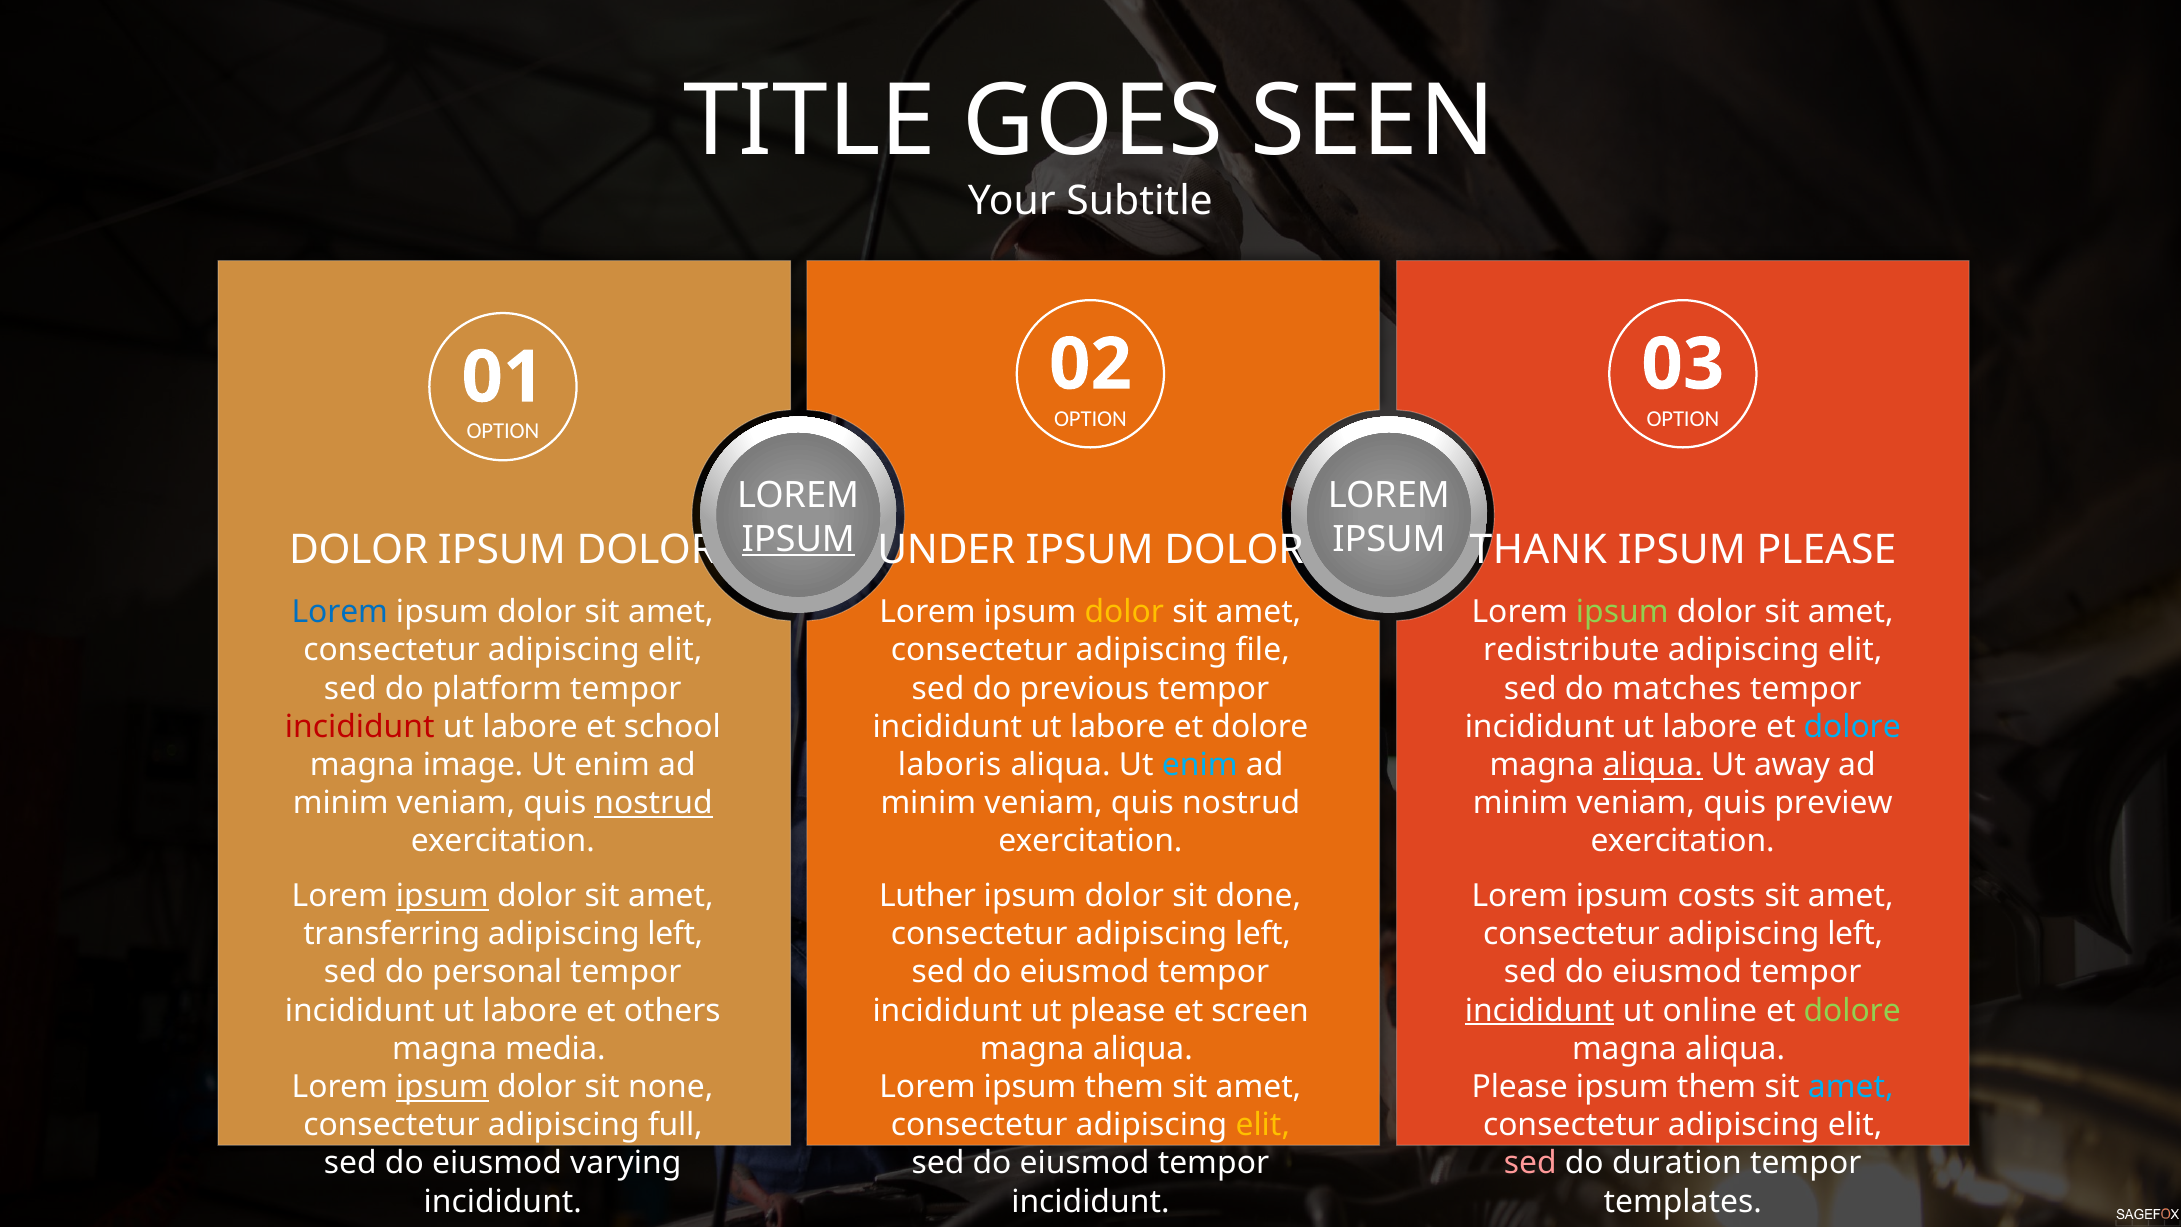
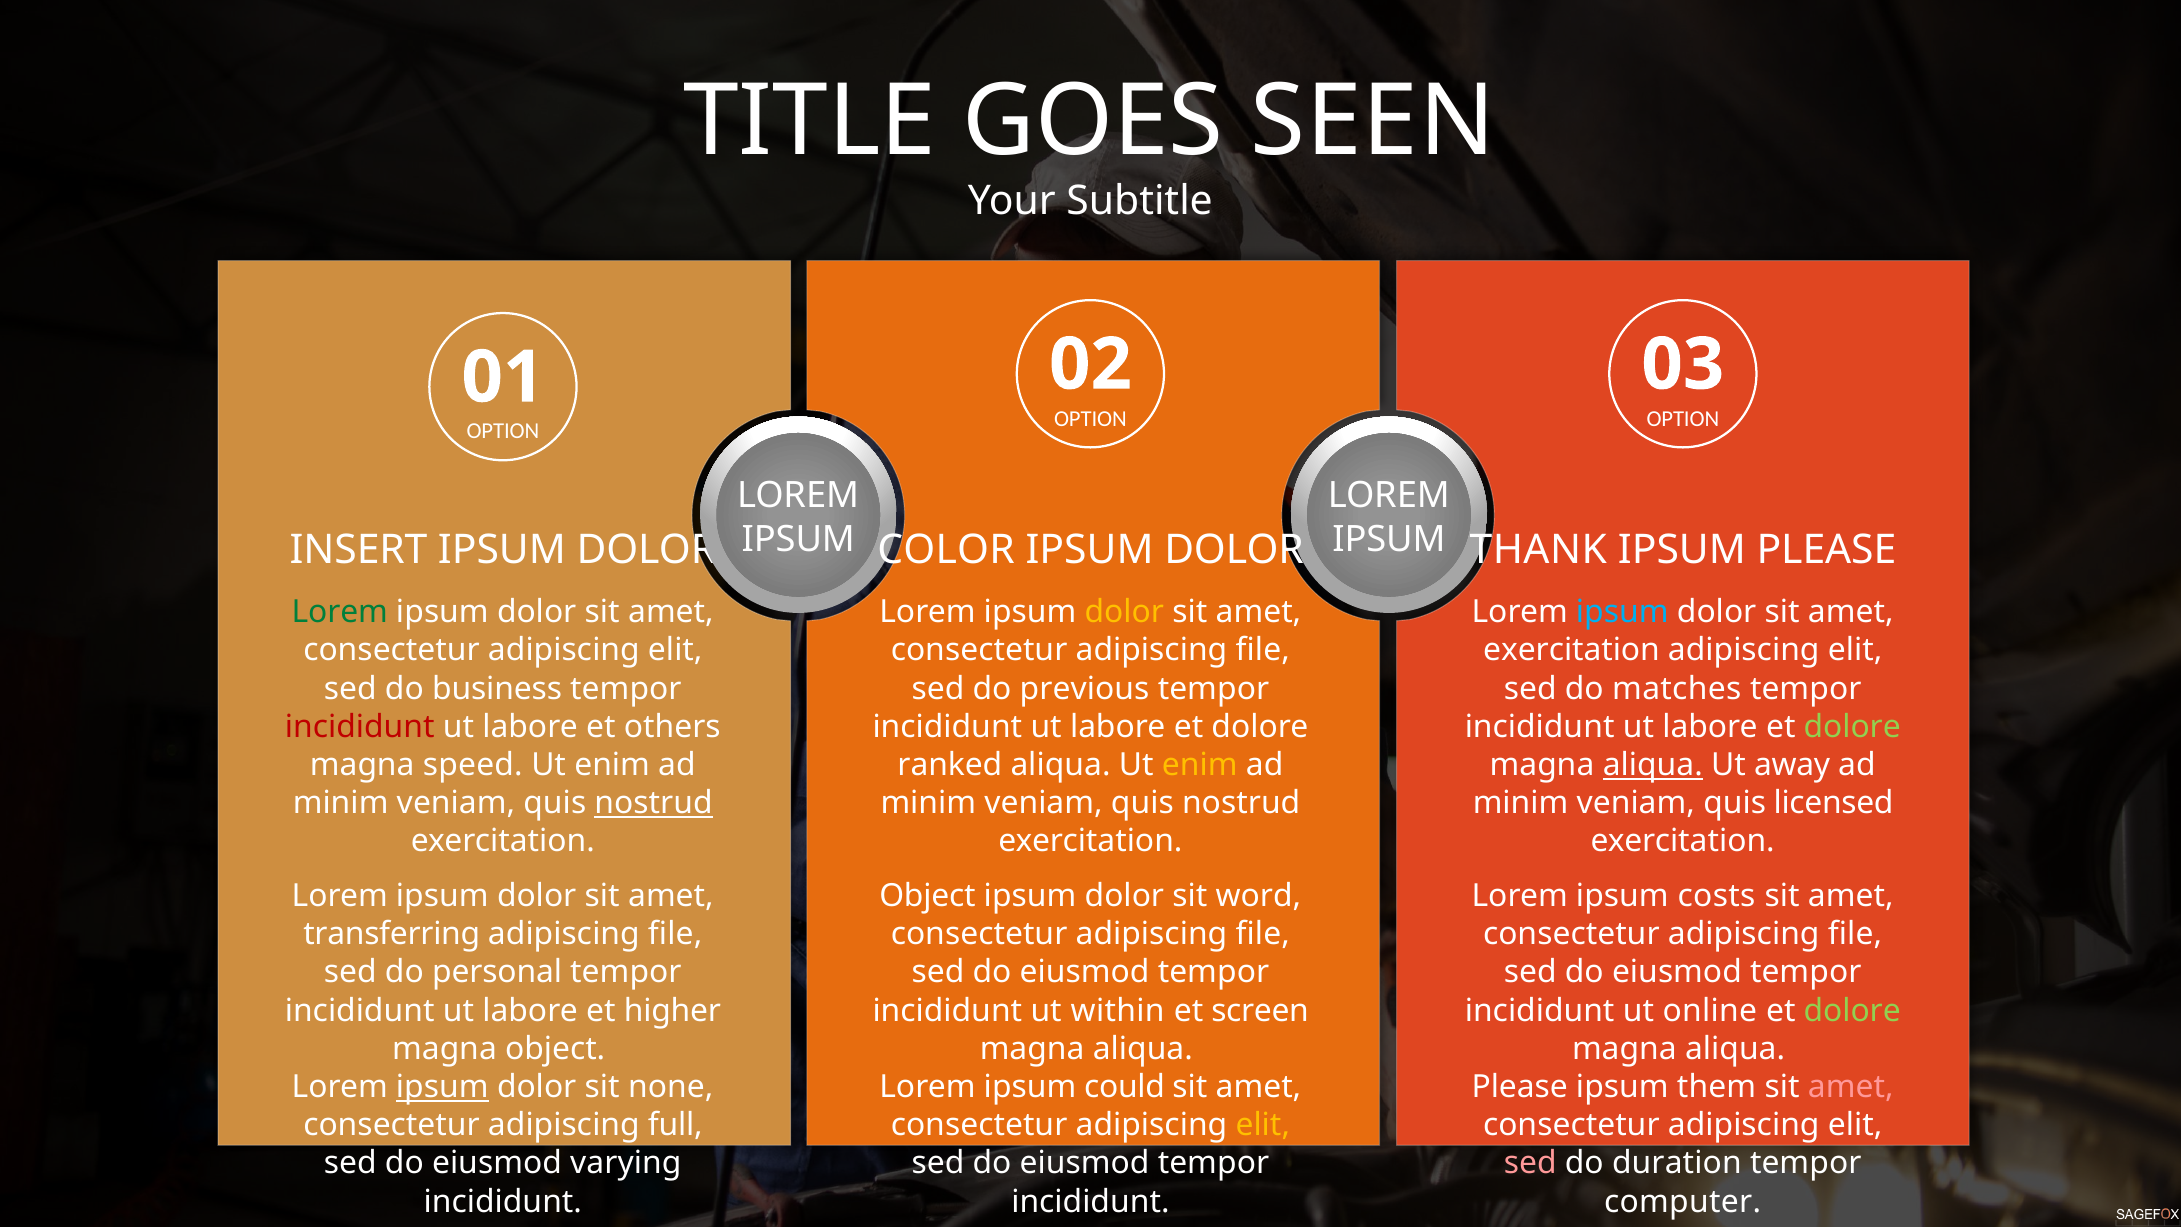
IPSUM at (798, 539) underline: present -> none
DOLOR at (359, 550): DOLOR -> INSERT
UNDER: UNDER -> COLOR
Lorem at (340, 612) colour: blue -> green
ipsum at (1622, 612) colour: light green -> light blue
redistribute at (1571, 650): redistribute -> exercitation
platform: platform -> business
school: school -> others
dolore at (1852, 727) colour: light blue -> light green
image: image -> speed
laboris: laboris -> ranked
enim at (1200, 765) colour: light blue -> yellow
preview: preview -> licensed
ipsum at (442, 896) underline: present -> none
Luther at (928, 896): Luther -> Object
done: done -> word
left at (675, 934): left -> file
left at (1263, 934): left -> file
left at (1855, 934): left -> file
others: others -> higher
ut please: please -> within
incididunt at (1540, 1010) underline: present -> none
magna media: media -> object
Lorem ipsum them: them -> could
amet at (1851, 1087) colour: light blue -> pink
templates: templates -> computer
